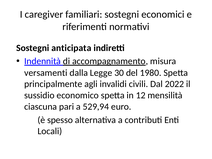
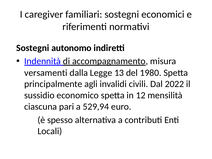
anticipata: anticipata -> autonomo
30: 30 -> 13
